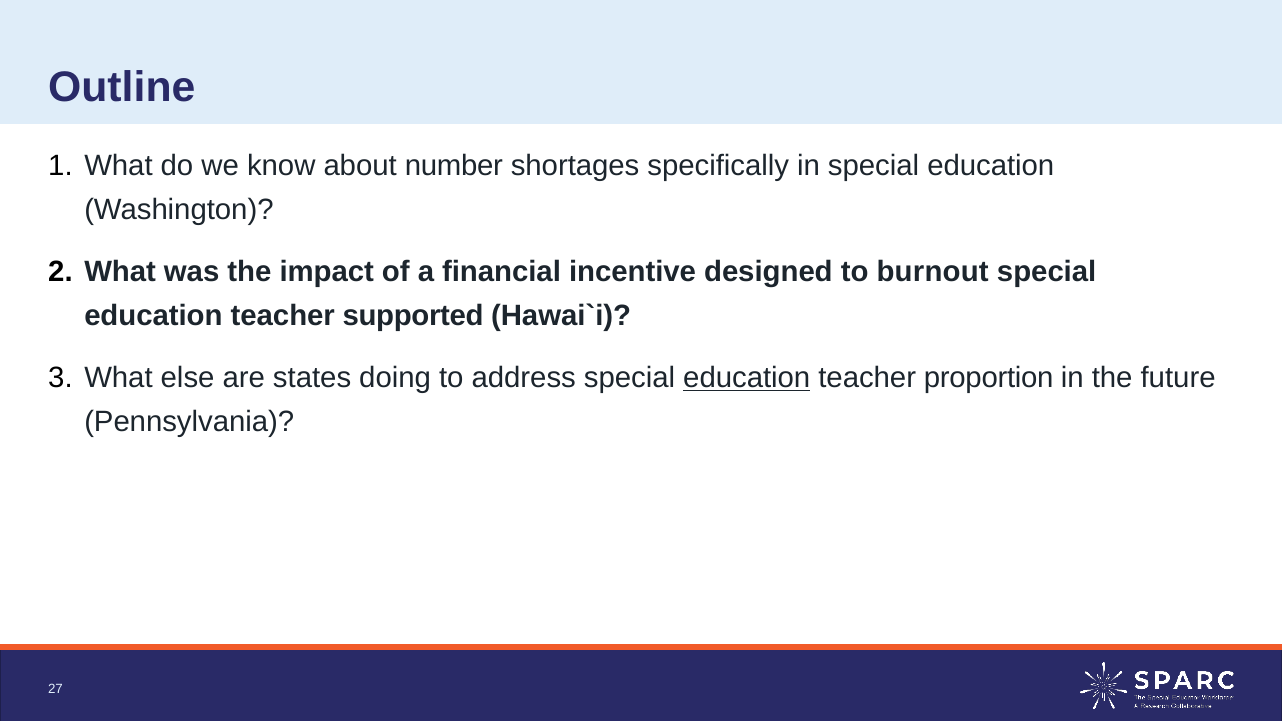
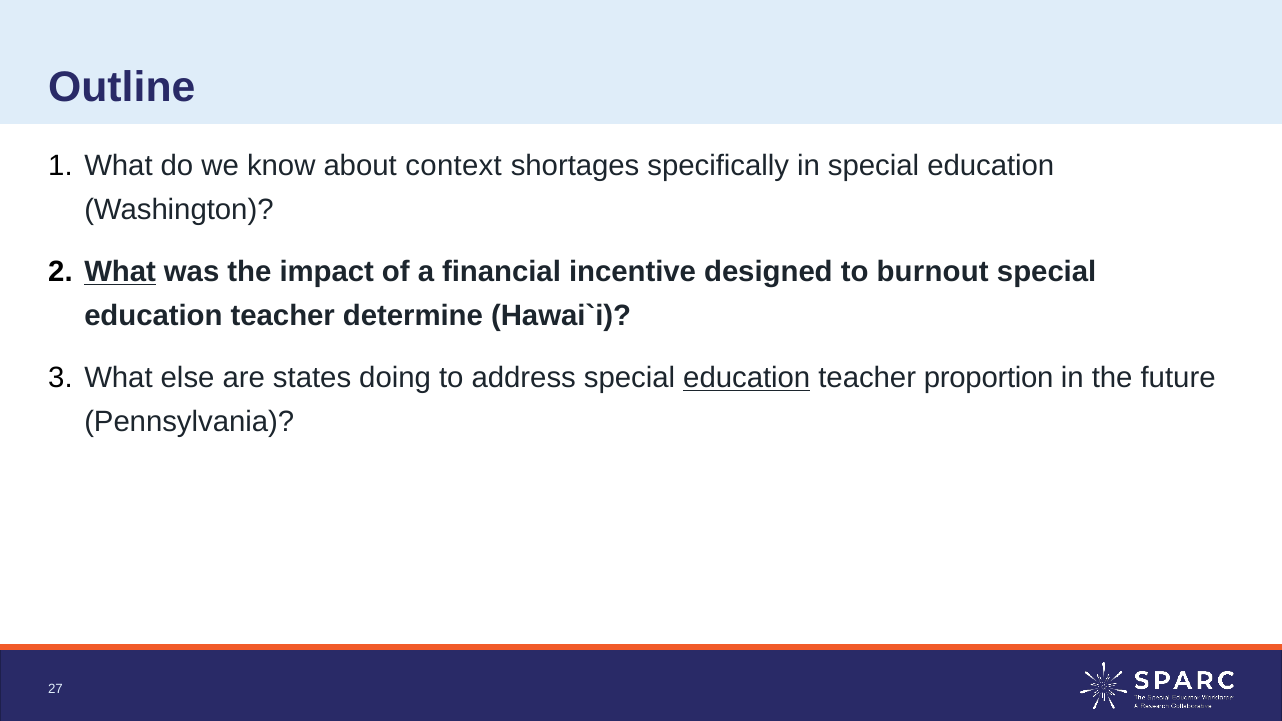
number: number -> context
What at (120, 272) underline: none -> present
supported: supported -> determine
